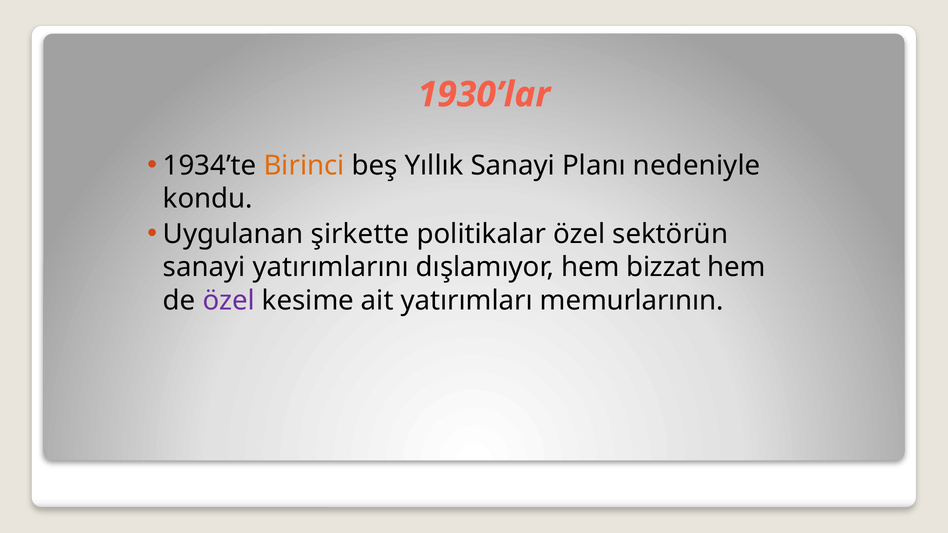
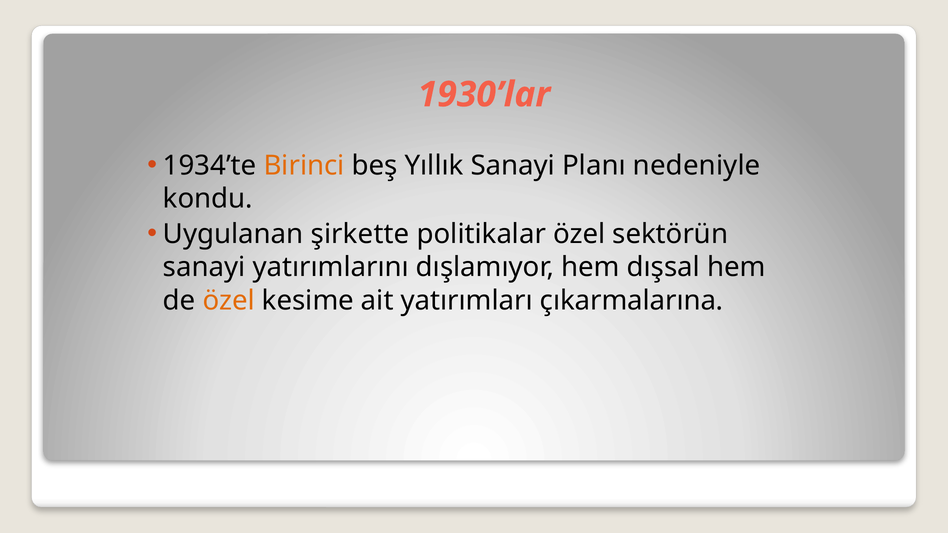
bizzat: bizzat -> dışsal
özel at (229, 301) colour: purple -> orange
memurlarının: memurlarının -> çıkarmalarına
